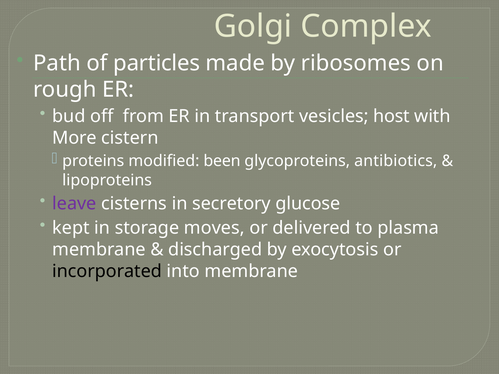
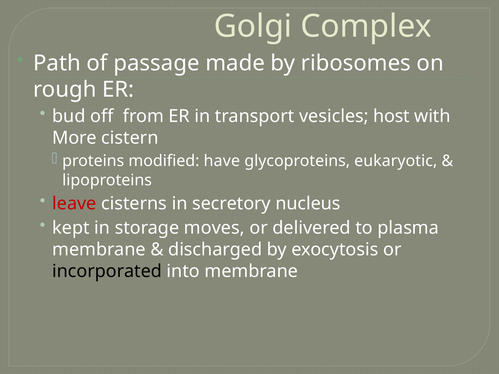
particles: particles -> passage
been: been -> have
antibiotics: antibiotics -> eukaryotic
leave colour: purple -> red
glucose: glucose -> nucleus
